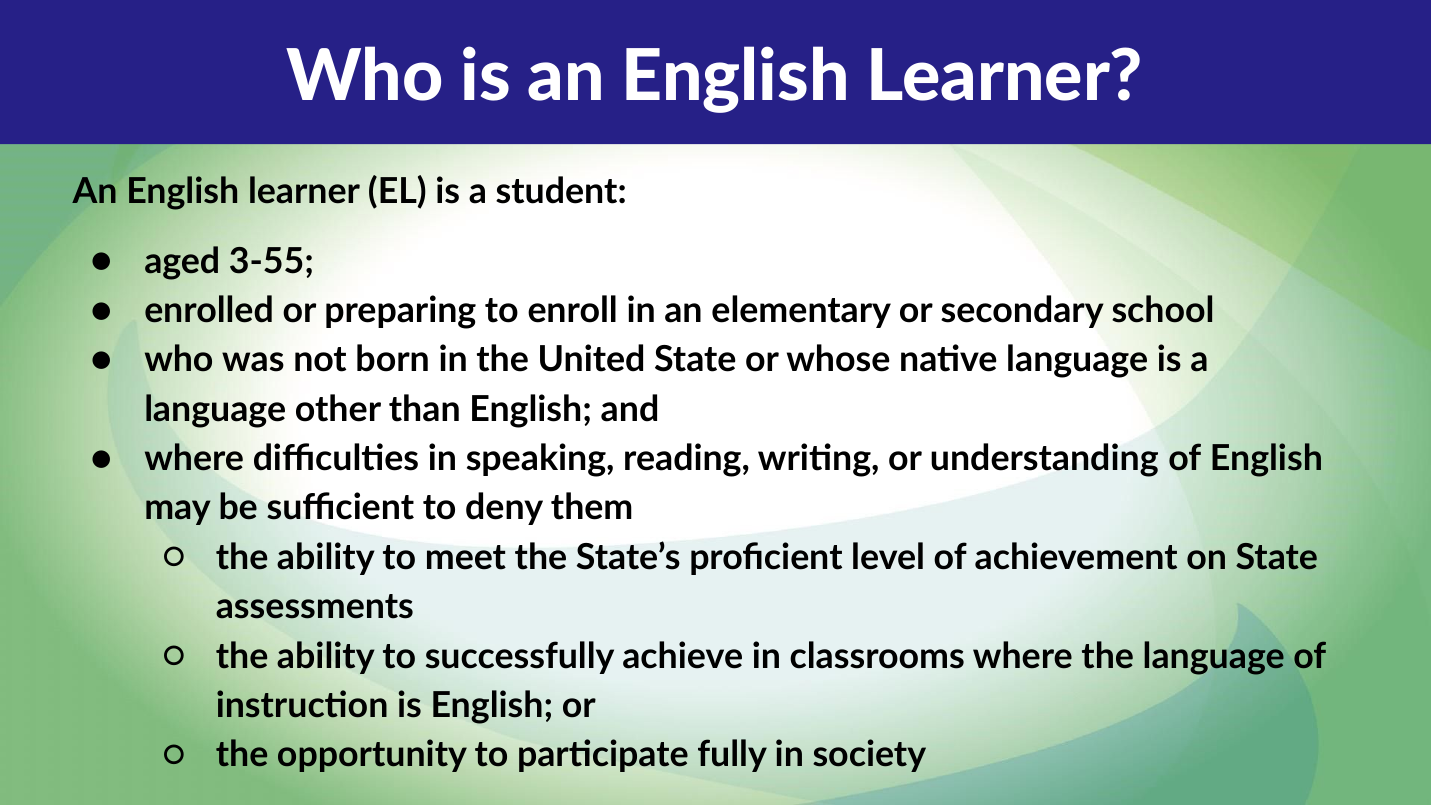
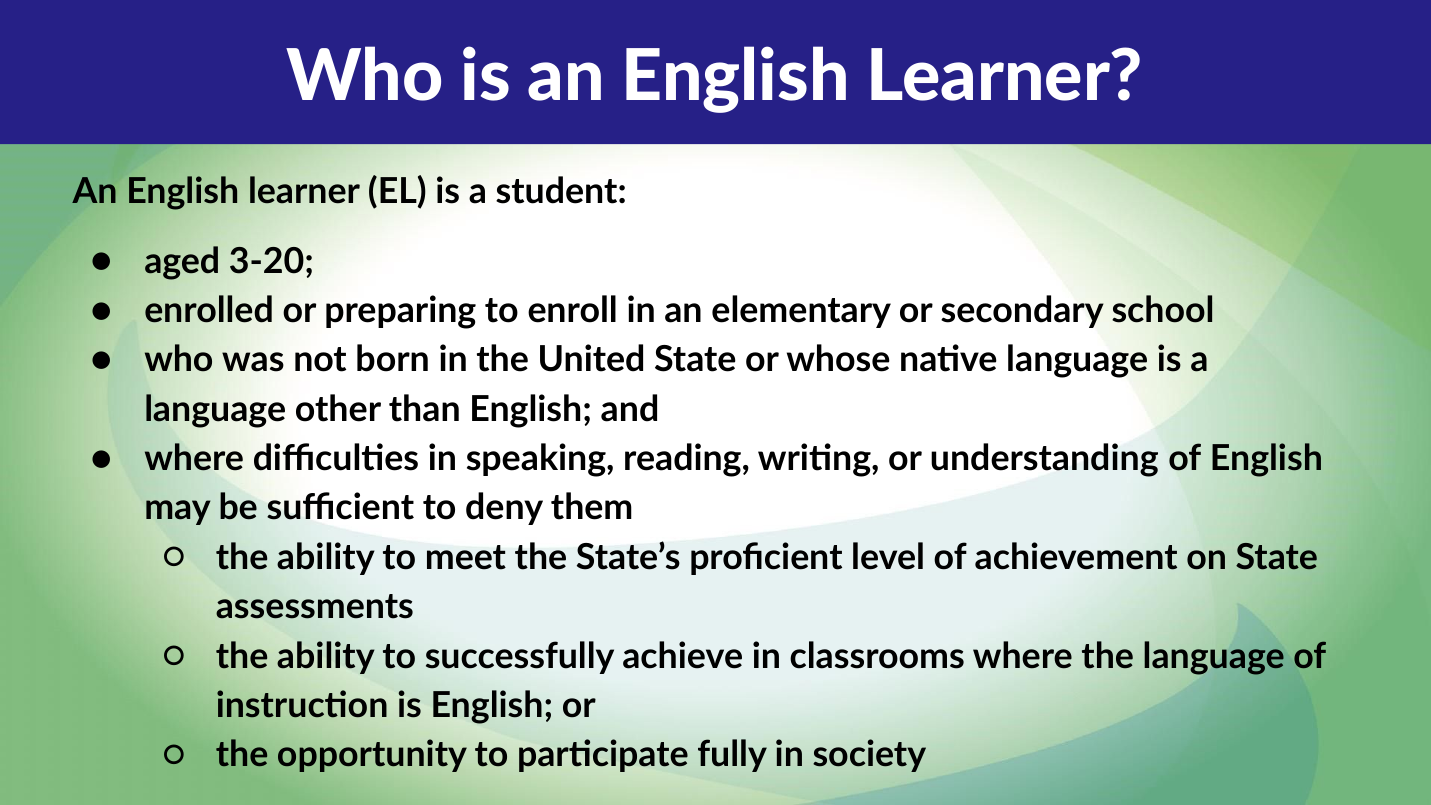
3-55: 3-55 -> 3-20
